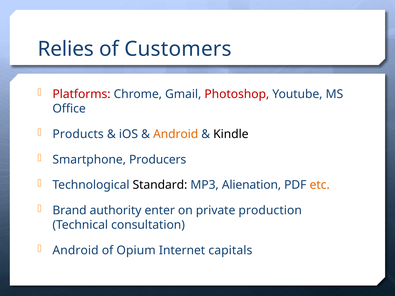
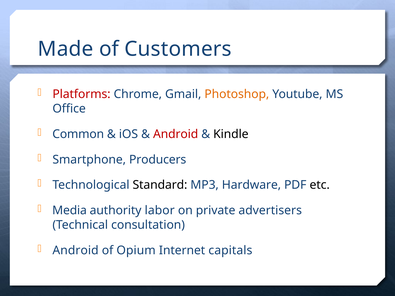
Relies: Relies -> Made
Photoshop colour: red -> orange
Products: Products -> Common
Android at (176, 134) colour: orange -> red
Alienation: Alienation -> Hardware
etc colour: orange -> black
Brand: Brand -> Media
enter: enter -> labor
production: production -> advertisers
